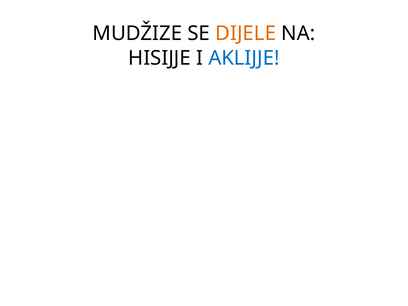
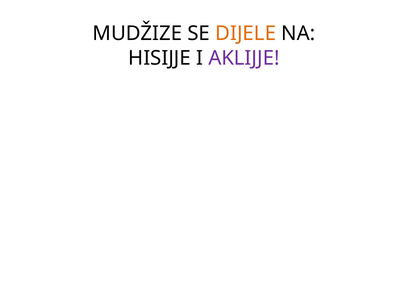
AKLIJJE colour: blue -> purple
